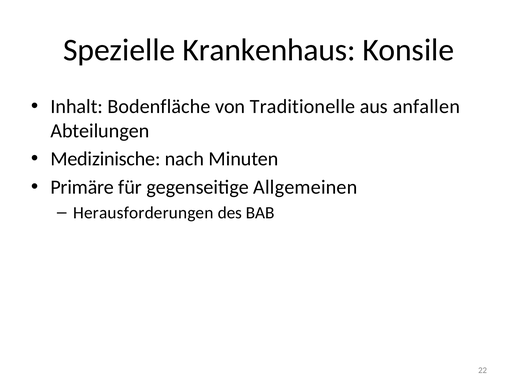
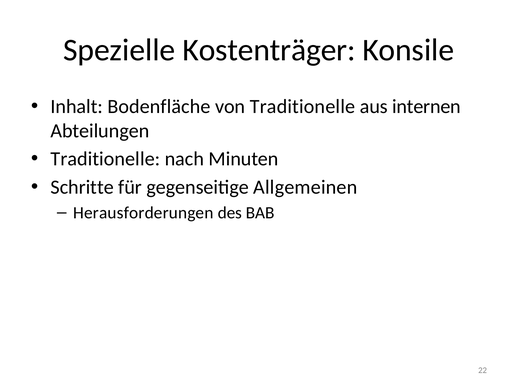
Krankenhaus: Krankenhaus -> Kostenträger
anfallen: anfallen -> internen
Medizinische at (105, 159): Medizinische -> Traditionelle
Primäre: Primäre -> Schritte
